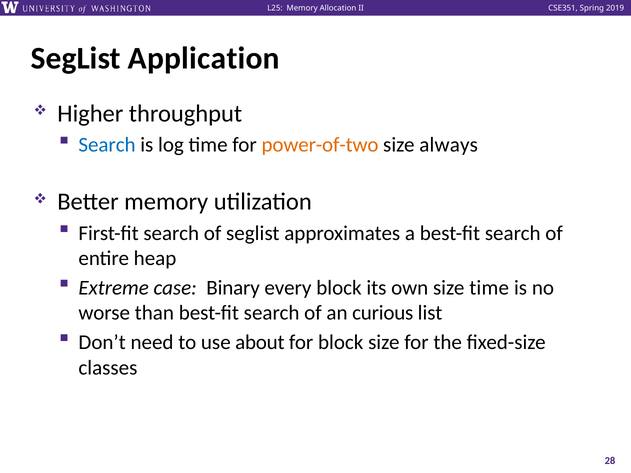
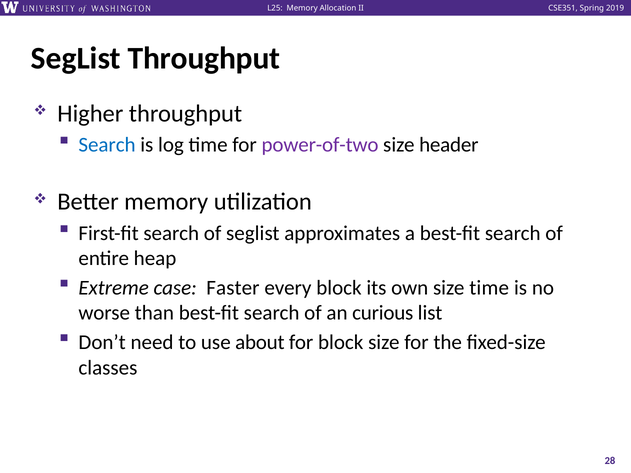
SegList Application: Application -> Throughput
power-of-two colour: orange -> purple
always: always -> header
Binary: Binary -> Faster
